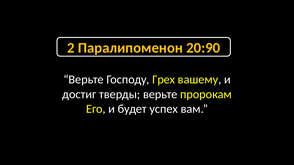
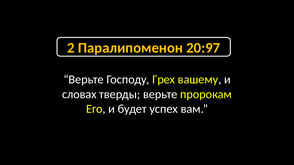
20:90: 20:90 -> 20:97
достиг: достиг -> словах
